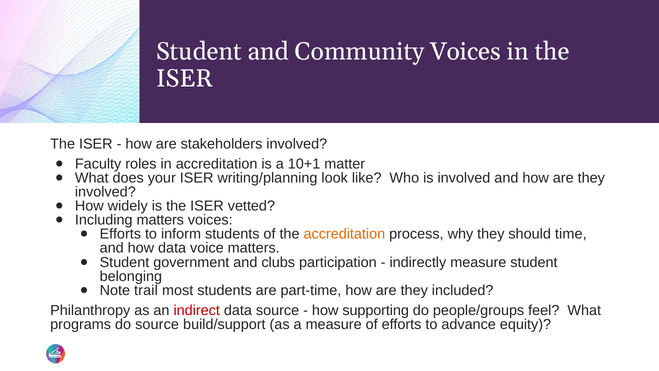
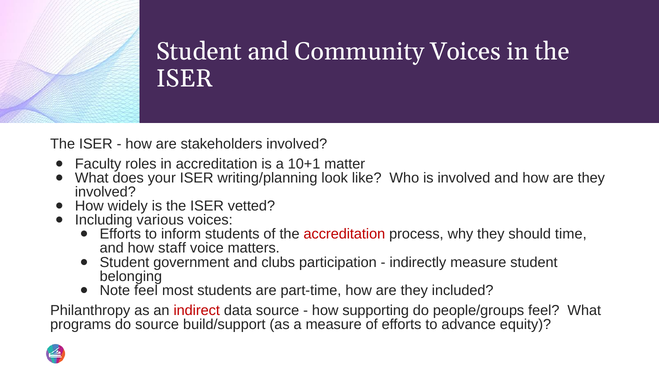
Including matters: matters -> various
accreditation at (344, 234) colour: orange -> red
how data: data -> staff
Note trail: trail -> feel
